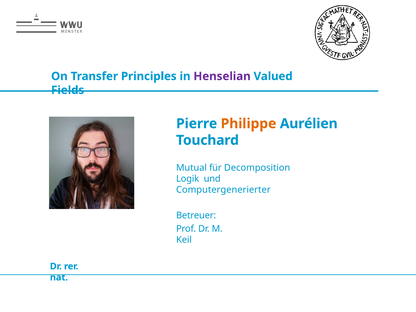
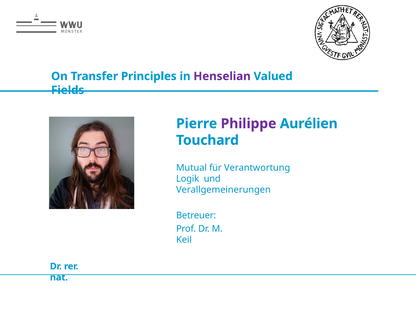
Philippe colour: orange -> purple
Decomposition: Decomposition -> Verantwortung
Computergenerierter: Computergenerierter -> Verallgemeinerungen
